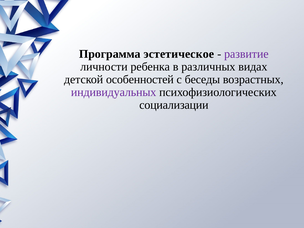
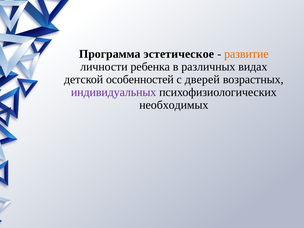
развитие colour: purple -> orange
беседы: беседы -> дверей
социализации: социализации -> необходимых
